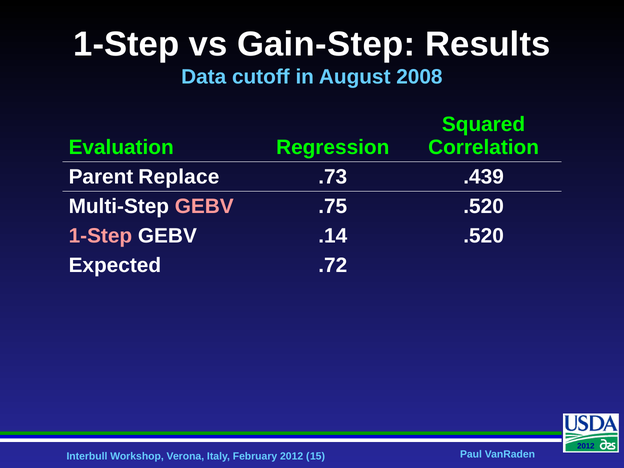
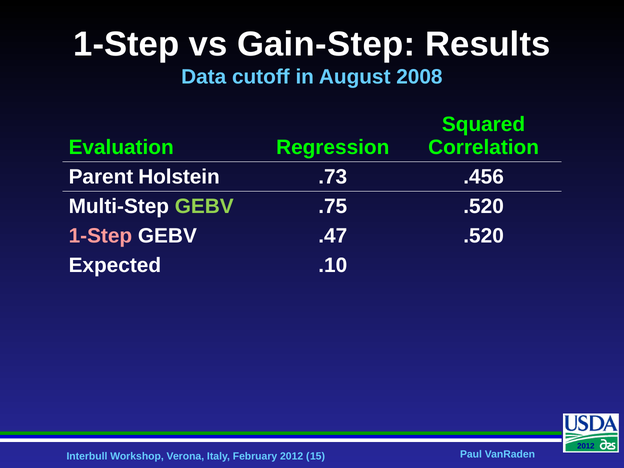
Replace: Replace -> Holstein
.439: .439 -> .456
GEBV at (204, 206) colour: pink -> light green
.14: .14 -> .47
.72: .72 -> .10
